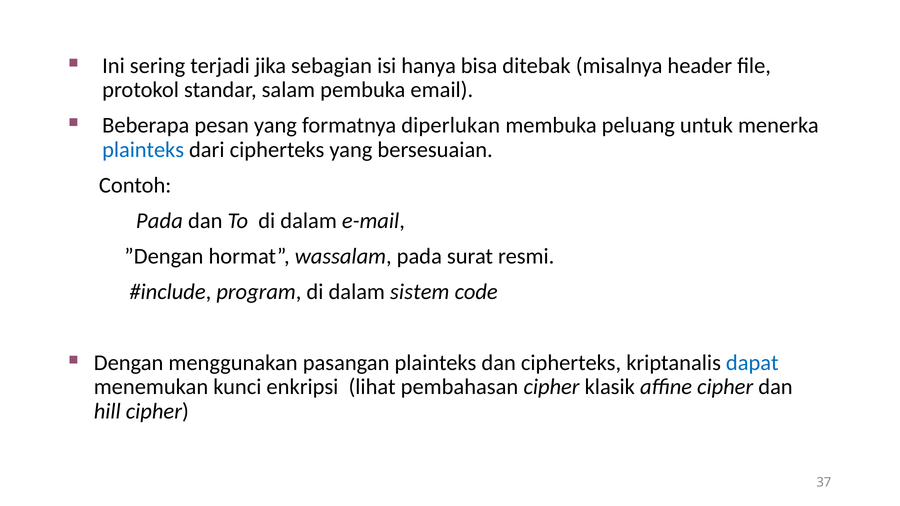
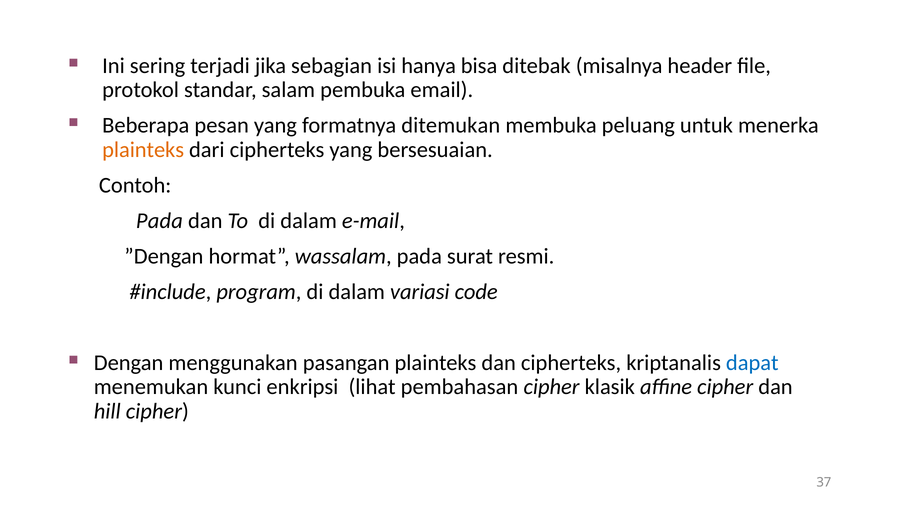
diperlukan: diperlukan -> ditemukan
plainteks at (143, 150) colour: blue -> orange
sistem: sistem -> variasi
